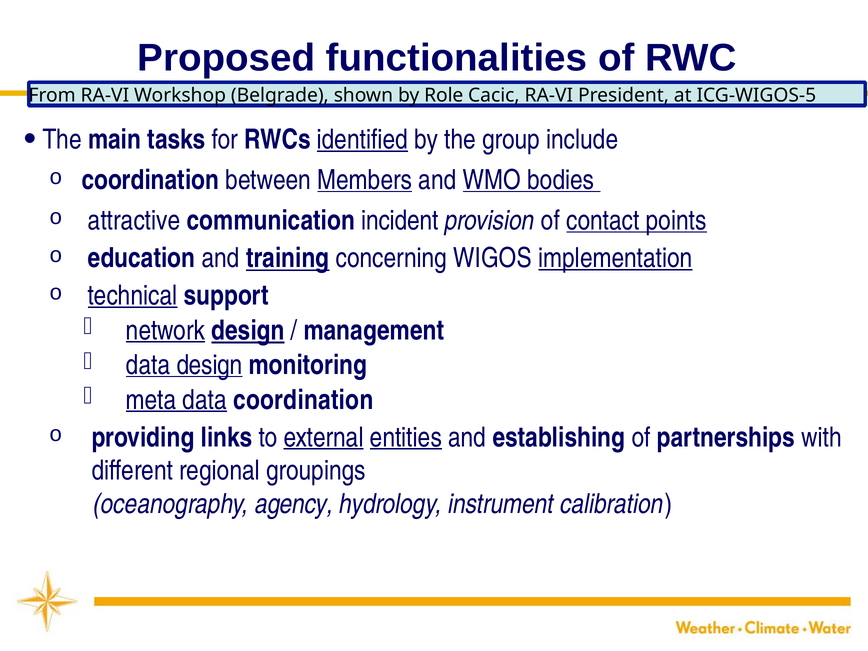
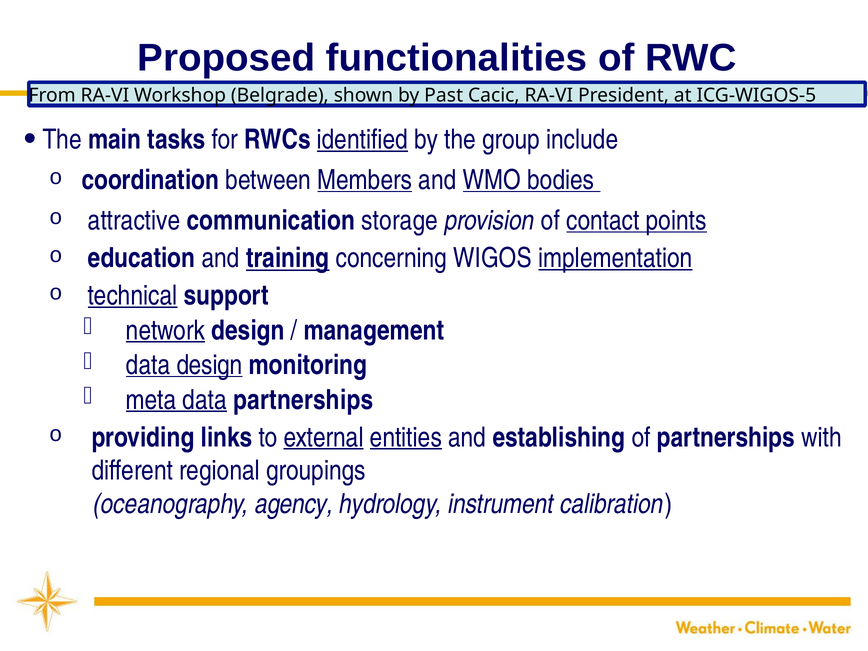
Role: Role -> Past
incident: incident -> storage
design at (248, 331) underline: present -> none
data coordination: coordination -> partnerships
